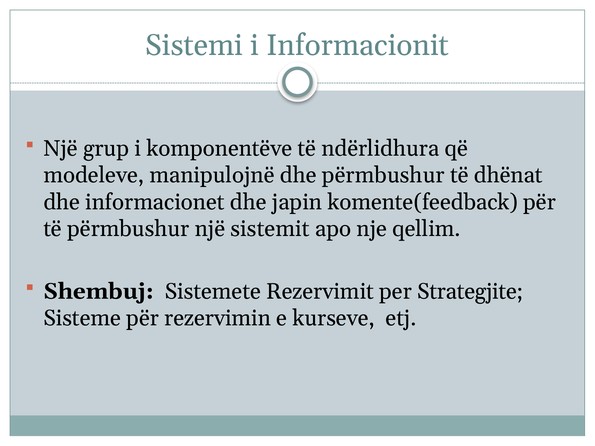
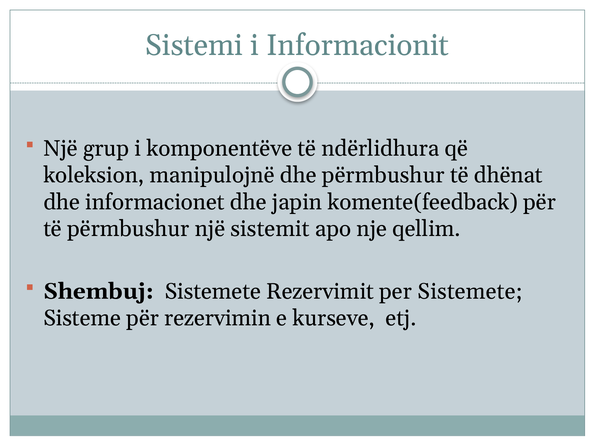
modeleve: modeleve -> koleksion
per Strategjite: Strategjite -> Sistemete
